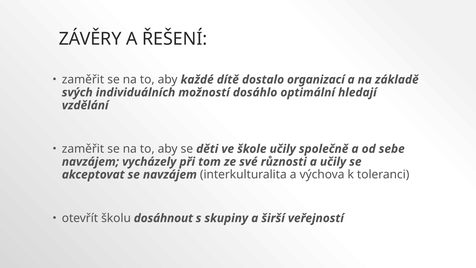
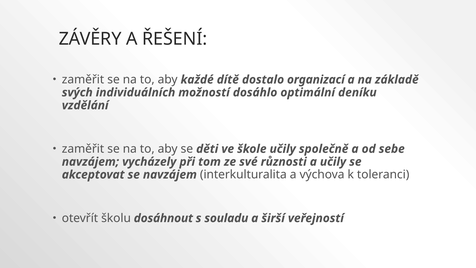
hledají: hledají -> deníku
skupiny: skupiny -> souladu
